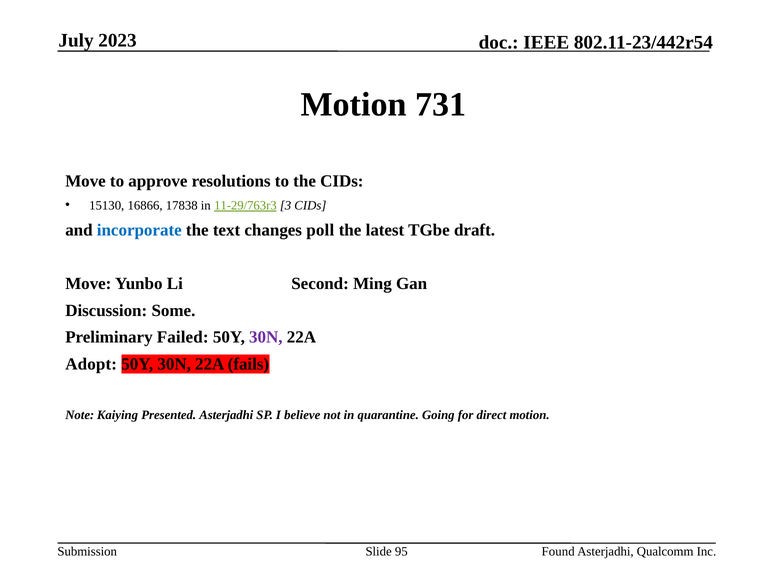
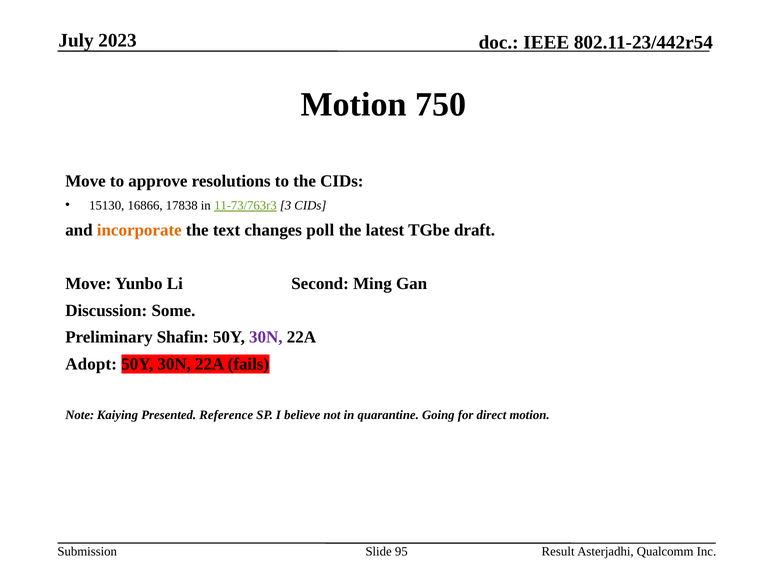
731: 731 -> 750
11-29/763r3: 11-29/763r3 -> 11-73/763r3
incorporate colour: blue -> orange
Failed: Failed -> Shafin
Presented Asterjadhi: Asterjadhi -> Reference
Found: Found -> Result
